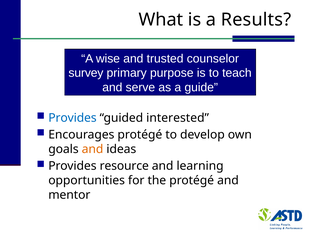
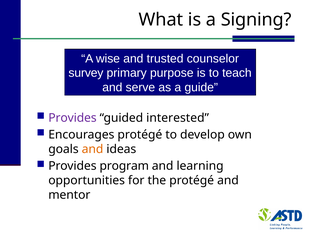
Results: Results -> Signing
Provides at (72, 118) colour: blue -> purple
resource: resource -> program
